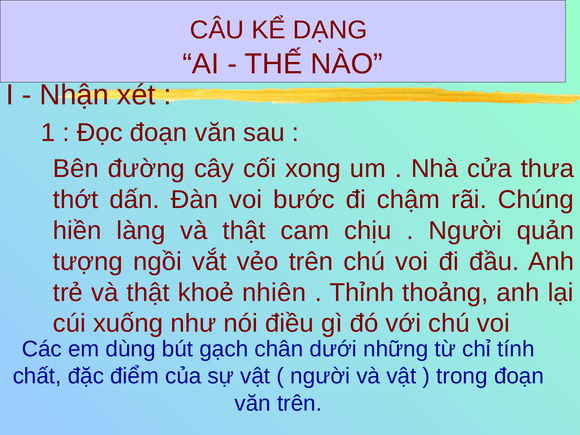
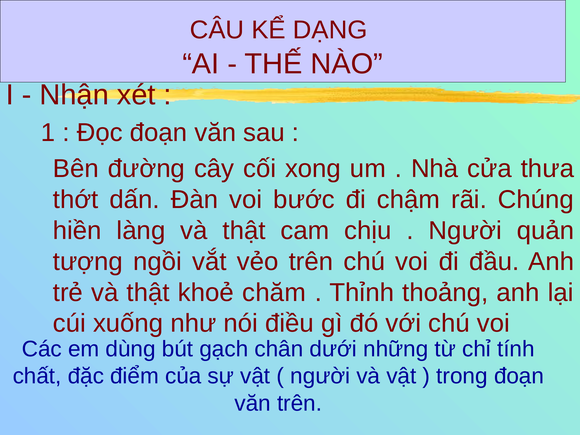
nhiên: nhiên -> chăm
